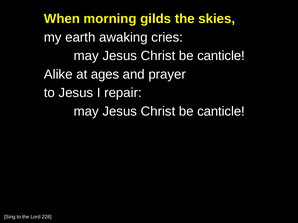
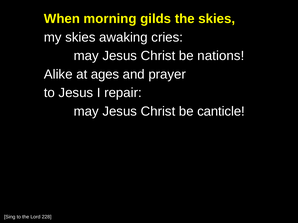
my earth: earth -> skies
canticle at (221, 56): canticle -> nations
